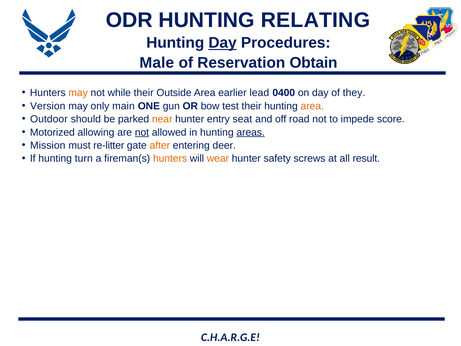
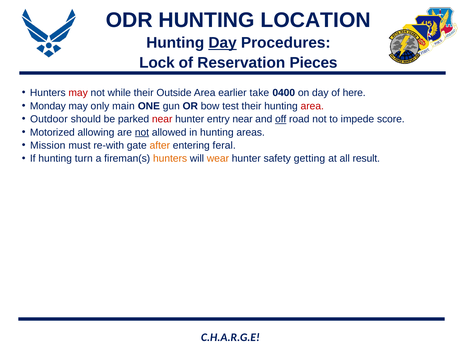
RELATING: RELATING -> LOCATION
Male: Male -> Lock
Obtain: Obtain -> Pieces
may at (78, 93) colour: orange -> red
lead: lead -> take
they: they -> here
Version: Version -> Monday
area at (312, 106) colour: orange -> red
near at (162, 119) colour: orange -> red
entry seat: seat -> near
off underline: none -> present
areas underline: present -> none
re-litter: re-litter -> re-with
deer: deer -> feral
screws: screws -> getting
